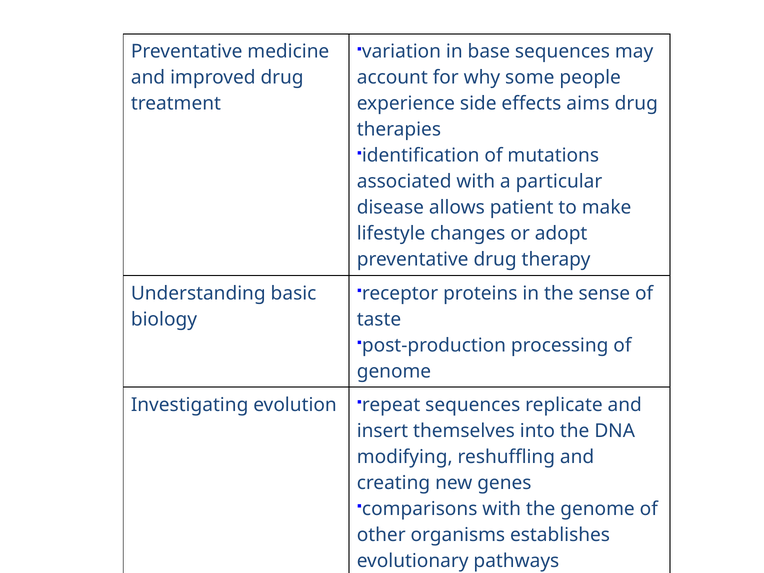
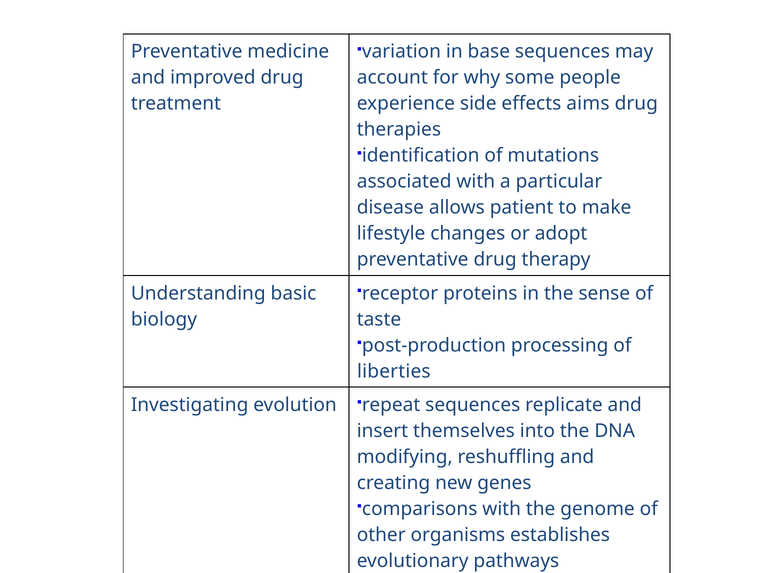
genome at (394, 371): genome -> liberties
